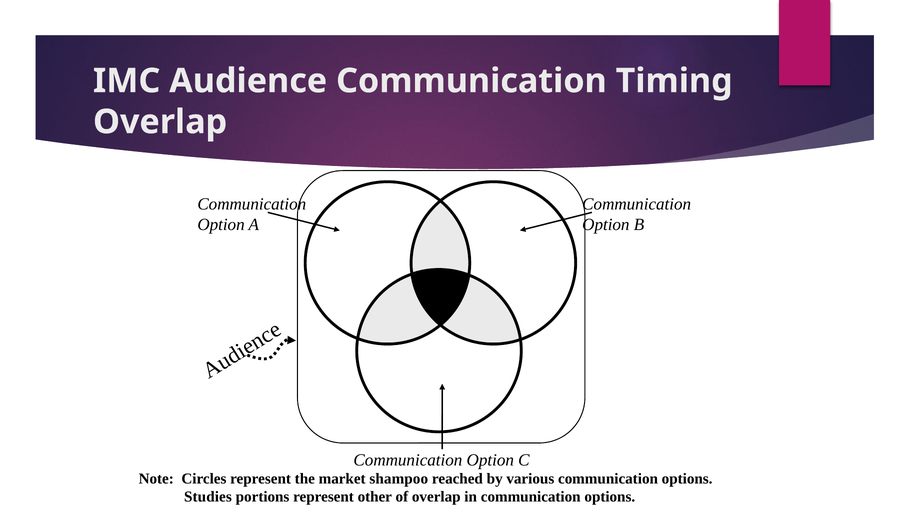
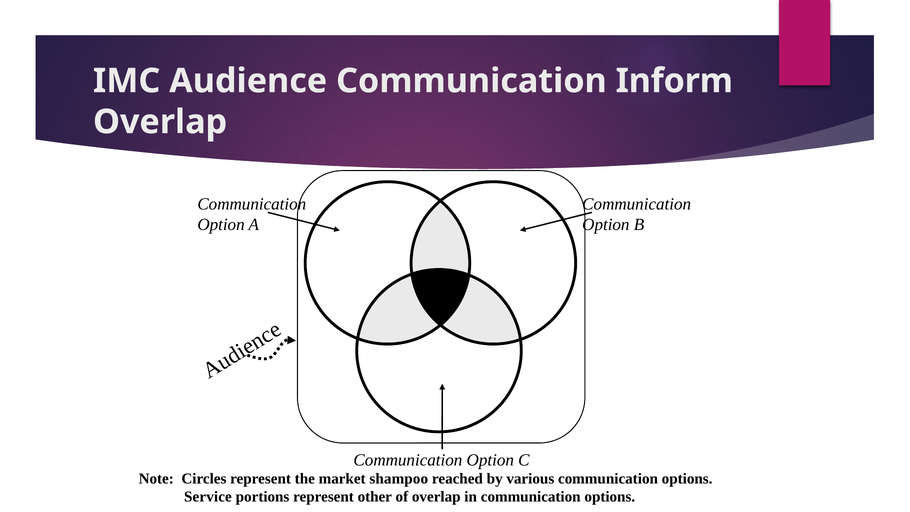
Timing: Timing -> Inform
Studies: Studies -> Service
